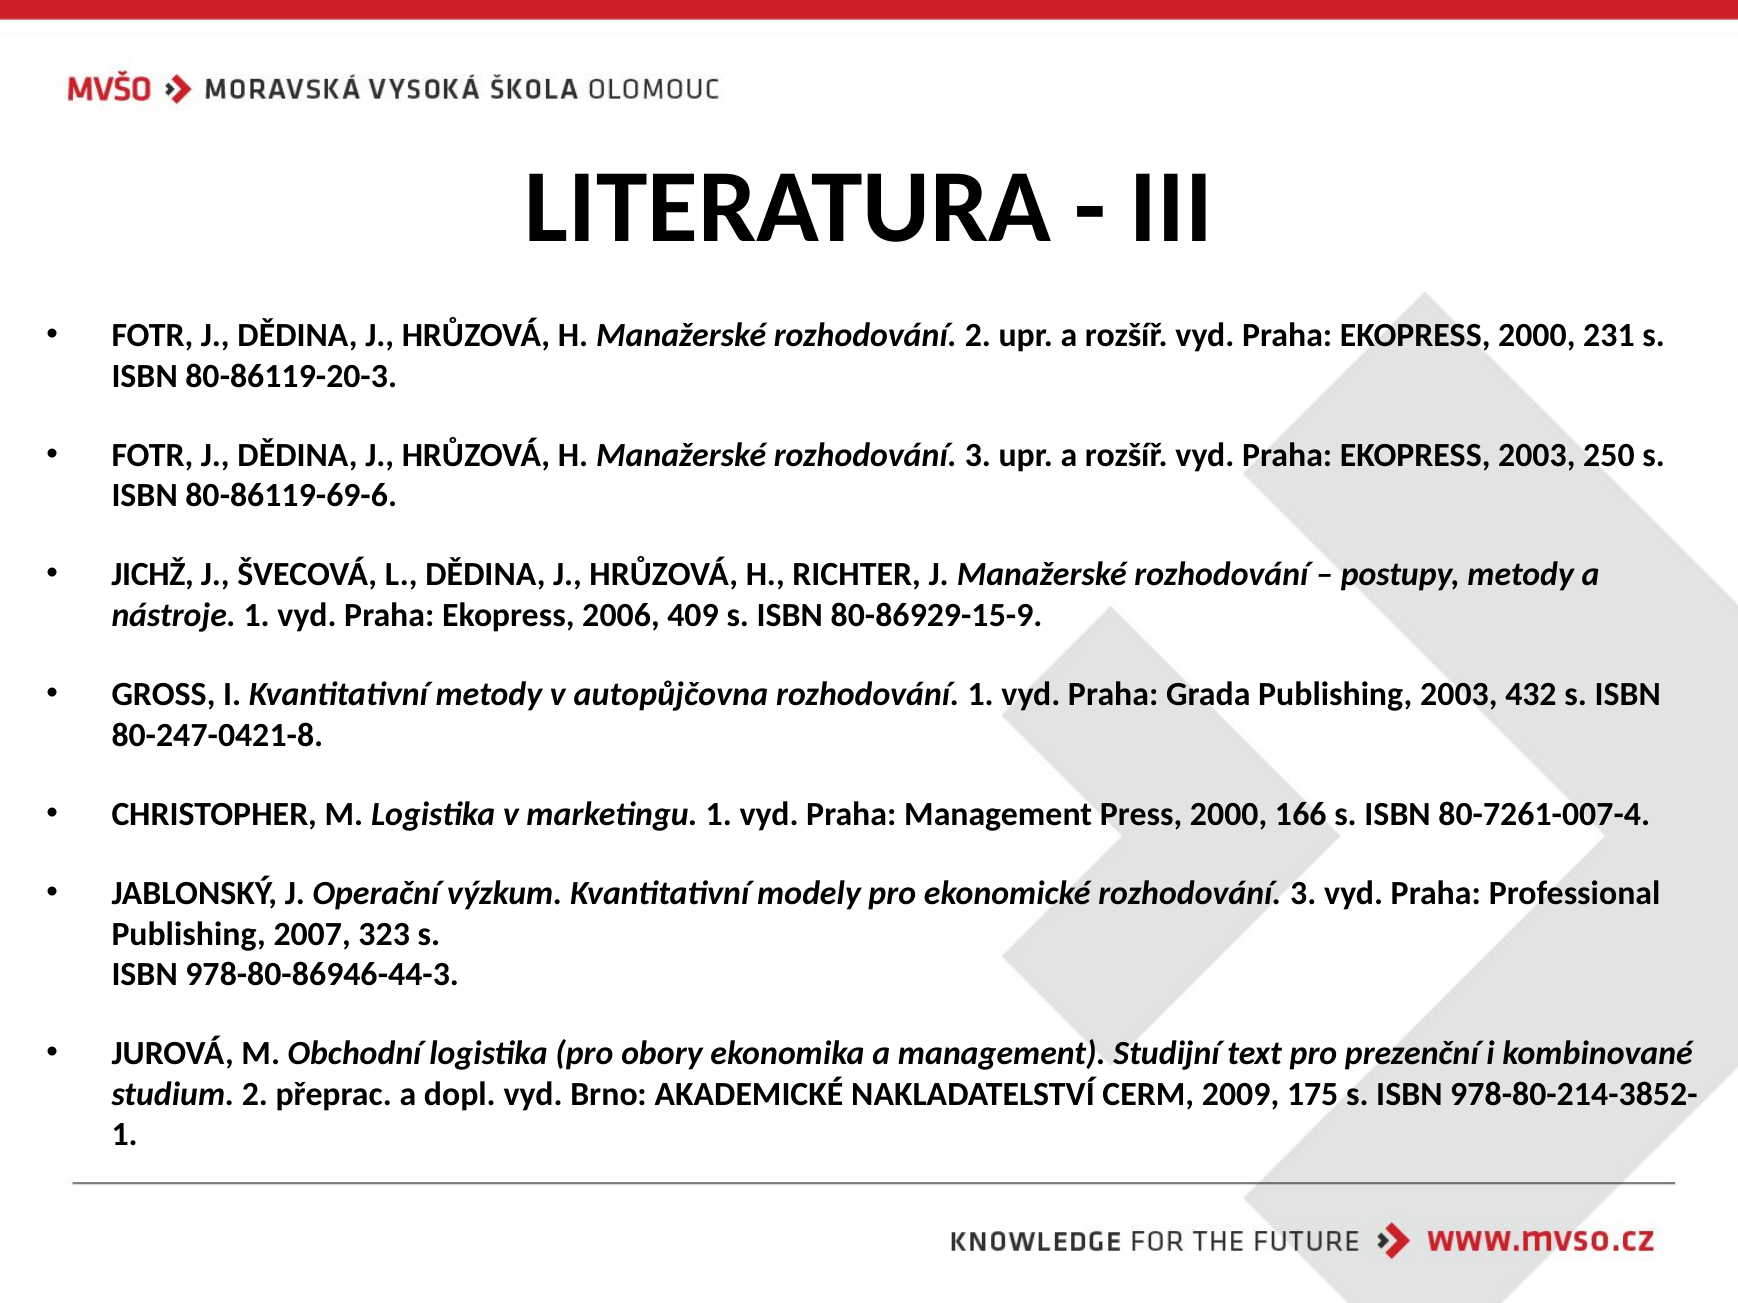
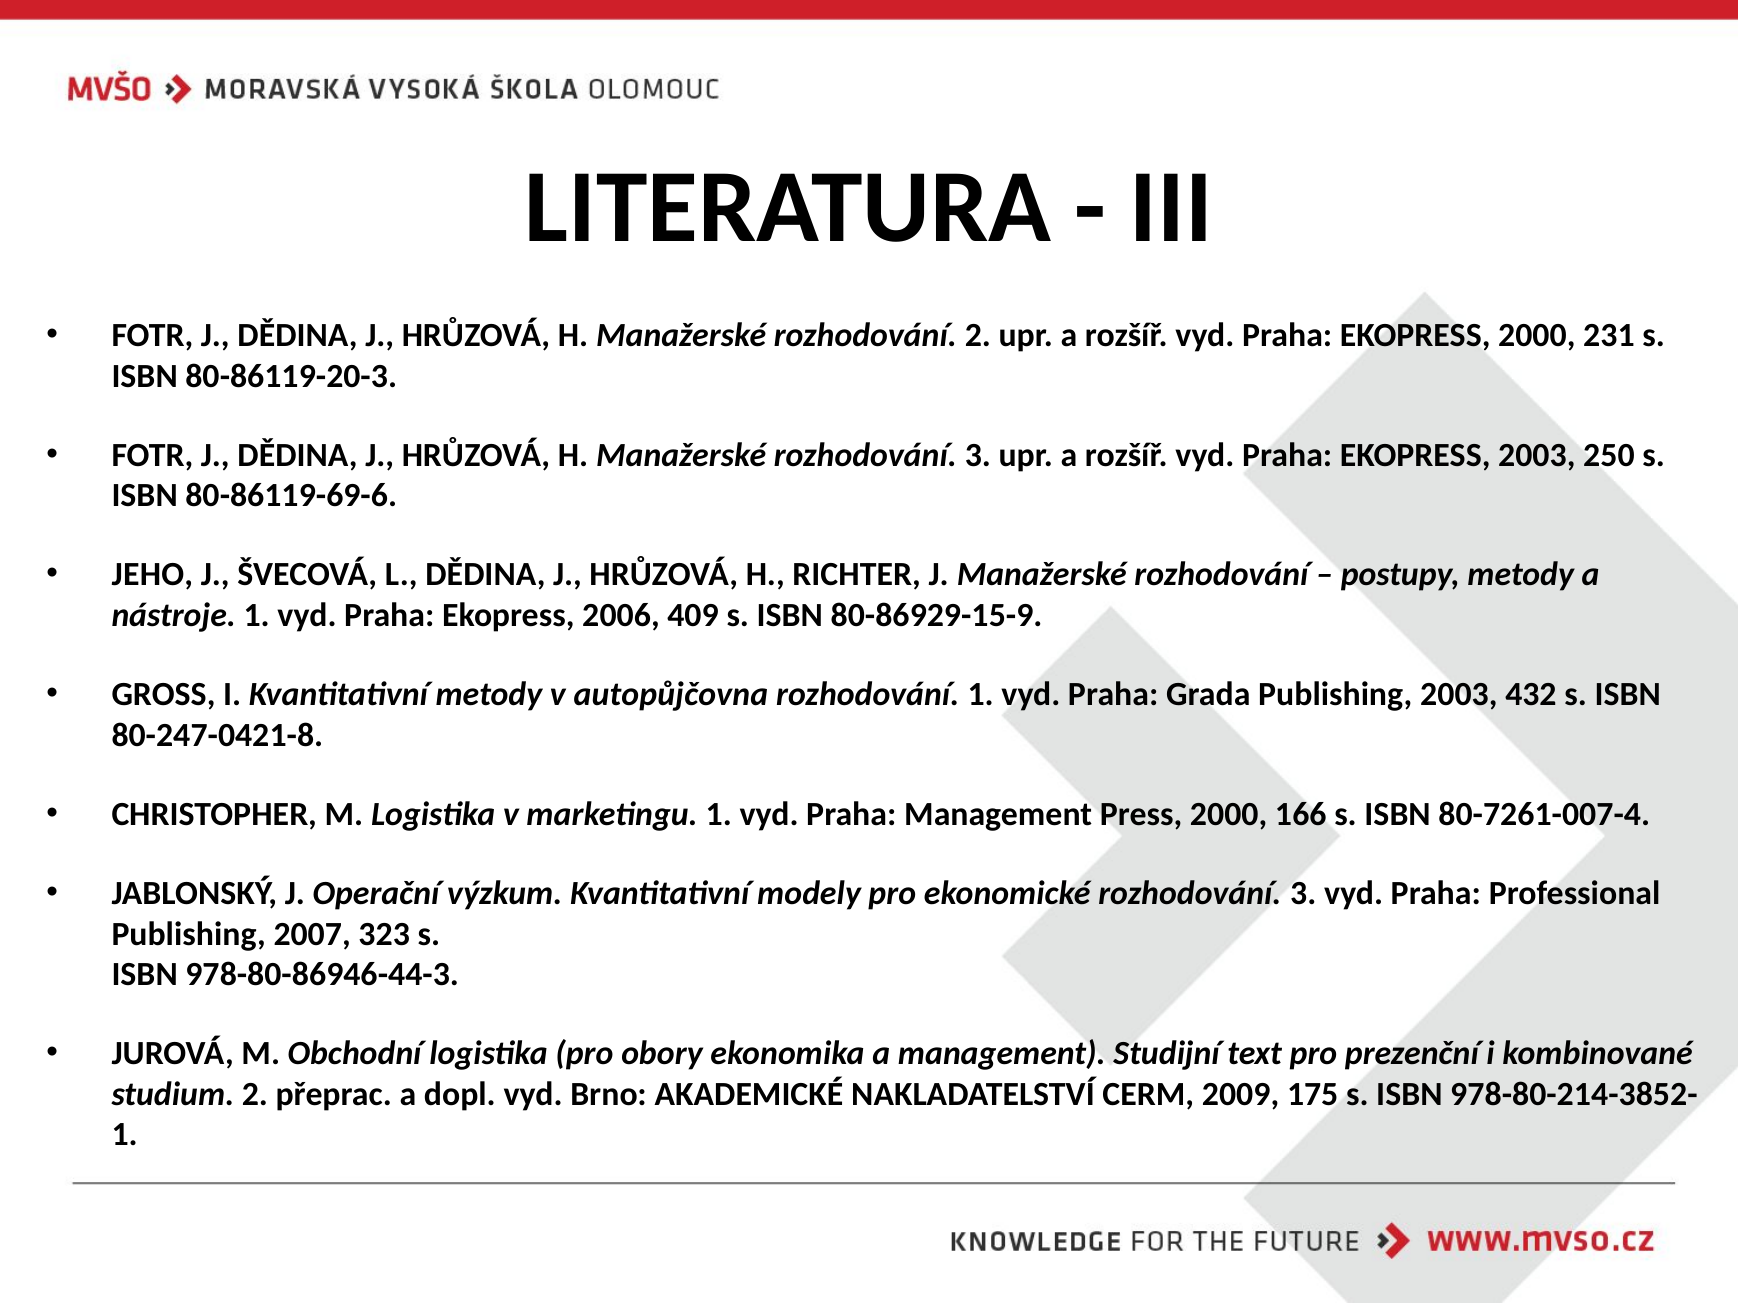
JICHŽ: JICHŽ -> JEHO
